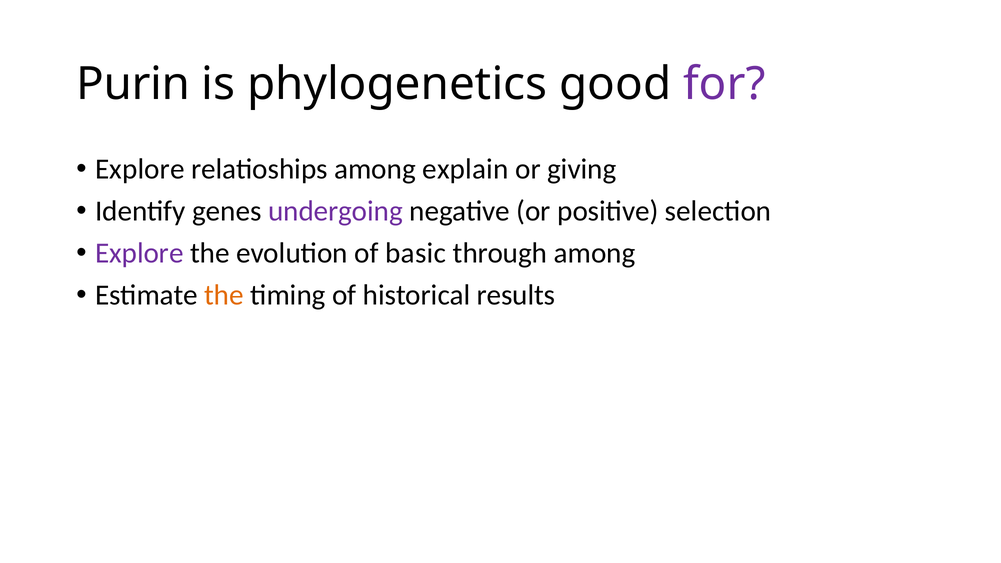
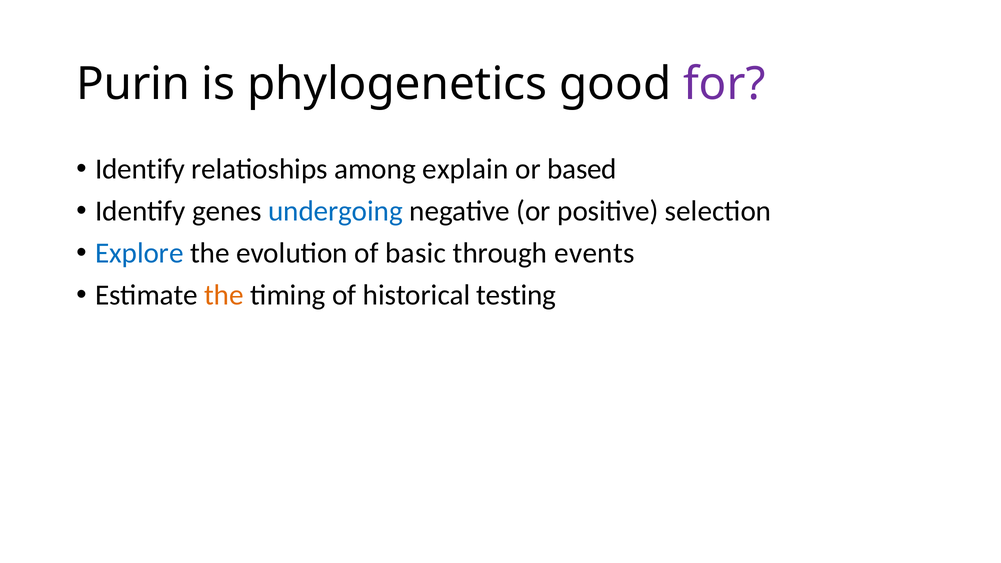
Explore at (140, 169): Explore -> Identify
giving: giving -> based
undergoing colour: purple -> blue
Explore at (139, 253) colour: purple -> blue
through among: among -> events
results: results -> testing
